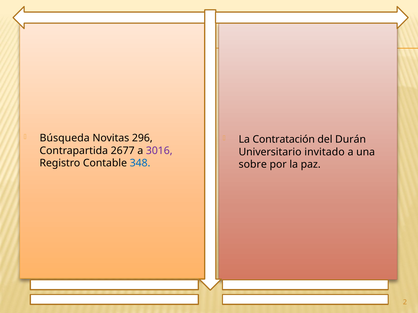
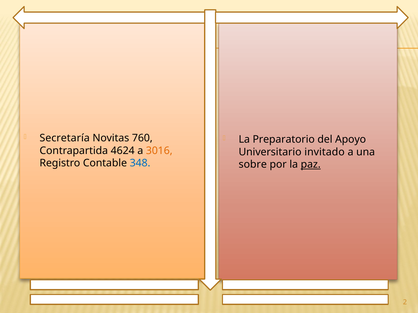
Búsqueda: Búsqueda -> Secretaría
296: 296 -> 760
Contratación: Contratación -> Preparatorio
Durán: Durán -> Apoyo
2677: 2677 -> 4624
3016 colour: purple -> orange
paz underline: none -> present
